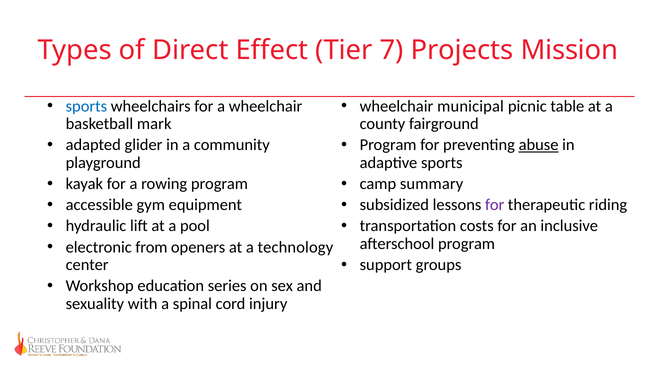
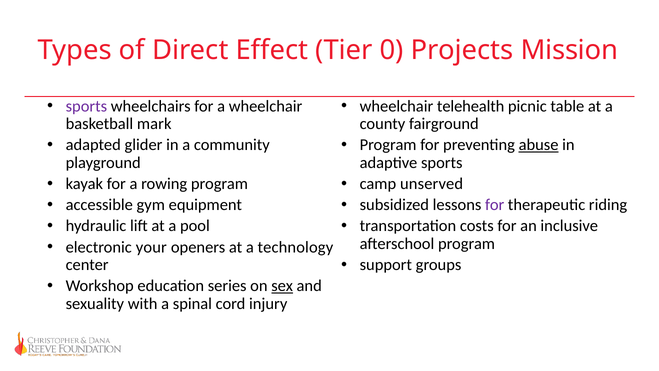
7: 7 -> 0
sports at (86, 106) colour: blue -> purple
municipal: municipal -> telehealth
summary: summary -> unserved
from: from -> your
sex underline: none -> present
